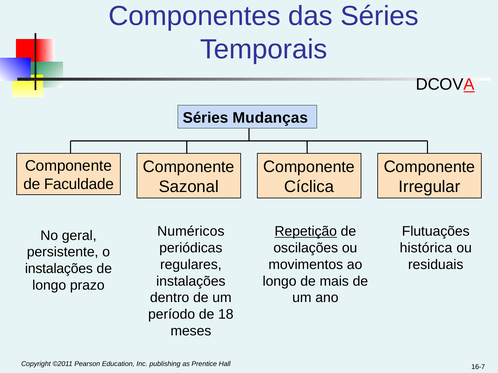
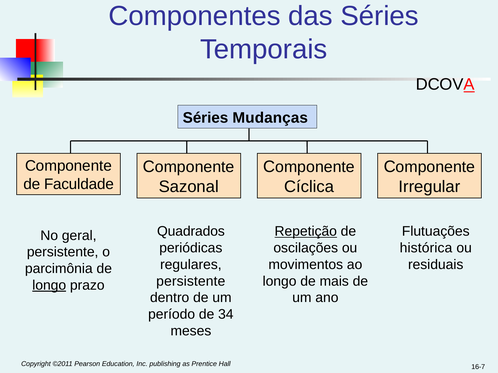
Numéricos: Numéricos -> Quadrados
instalações at (59, 269): instalações -> parcimônia
instalações at (191, 281): instalações -> persistente
longo at (49, 286) underline: none -> present
18: 18 -> 34
